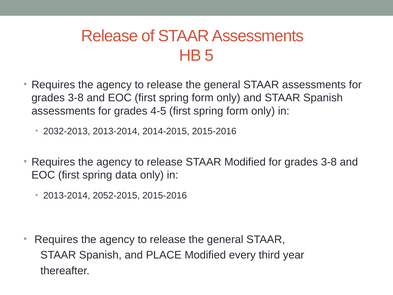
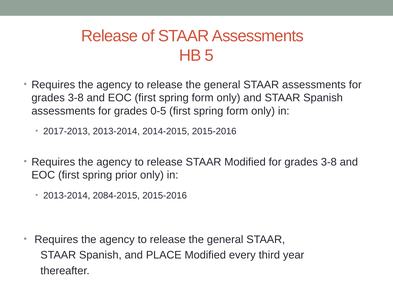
4-5: 4-5 -> 0-5
2032-2013: 2032-2013 -> 2017-2013
data: data -> prior
2052-2015: 2052-2015 -> 2084-2015
